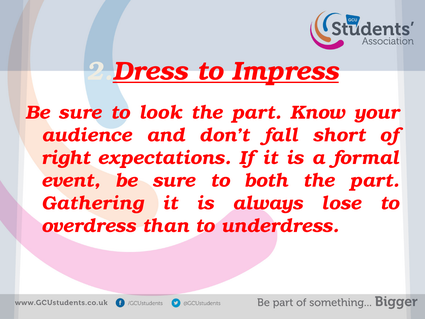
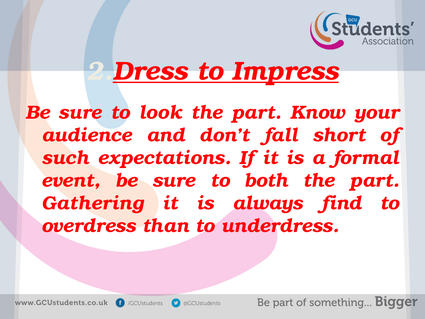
right: right -> such
lose: lose -> find
